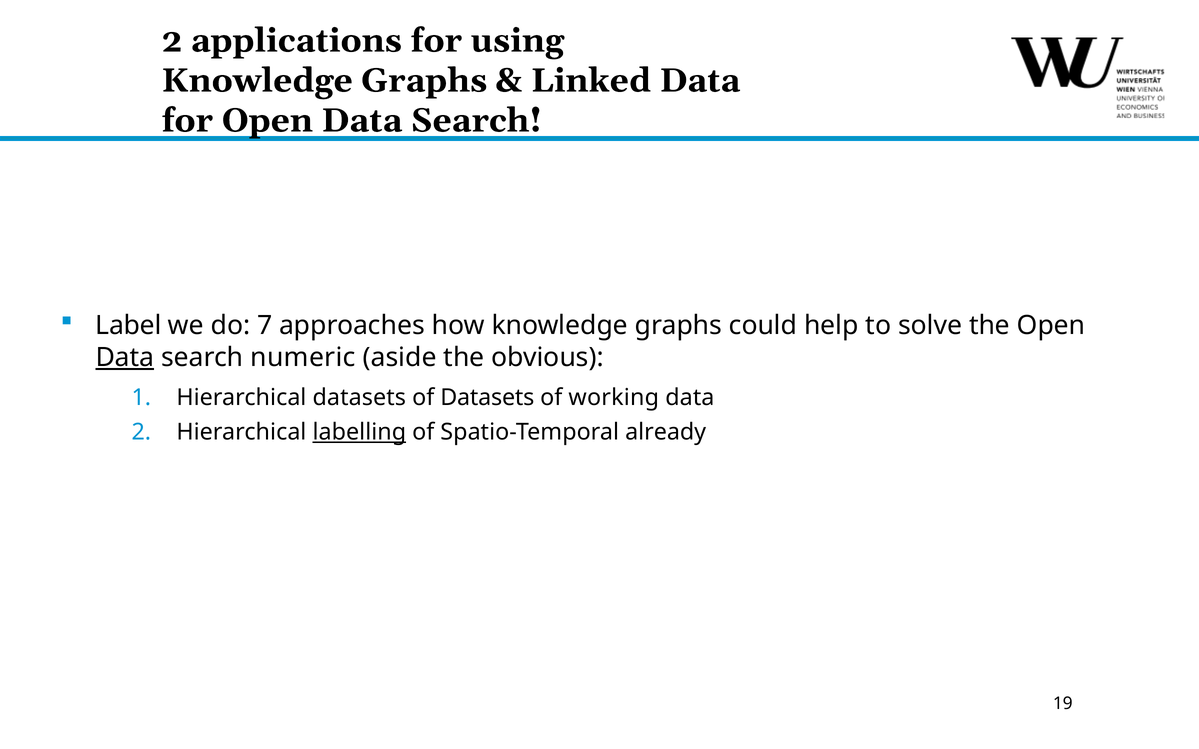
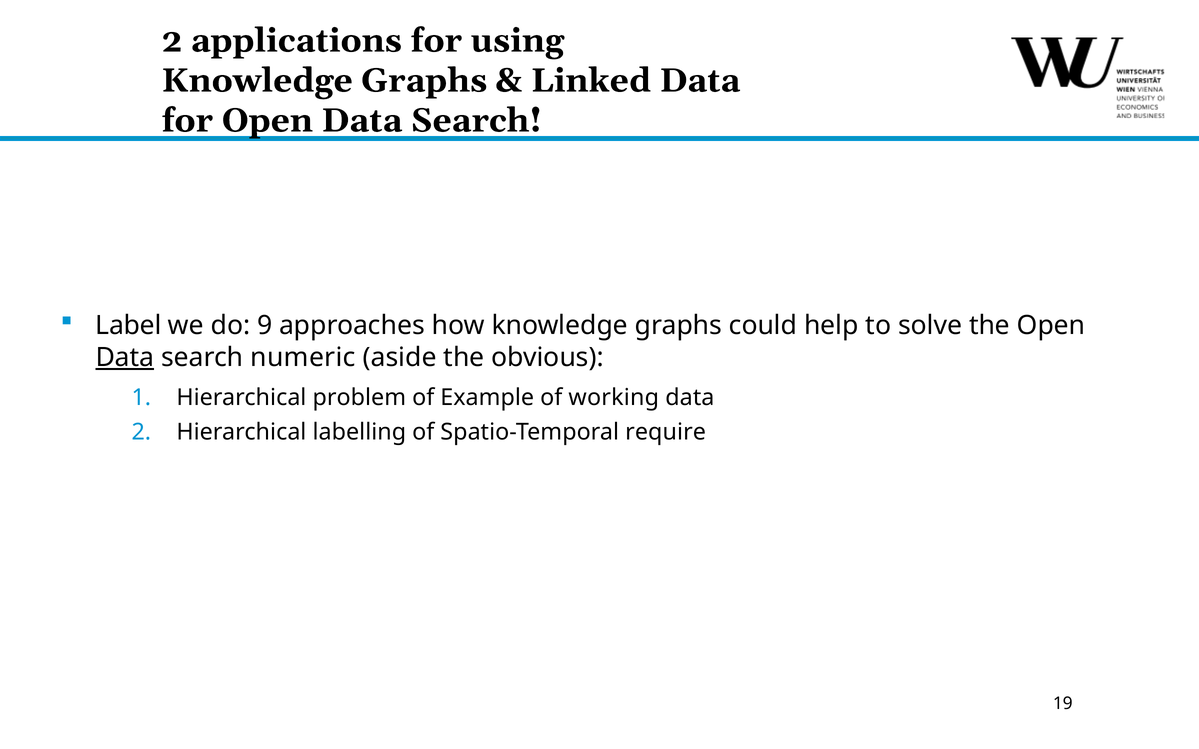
7: 7 -> 9
Hierarchical datasets: datasets -> problem
of Datasets: Datasets -> Example
labelling underline: present -> none
already: already -> require
